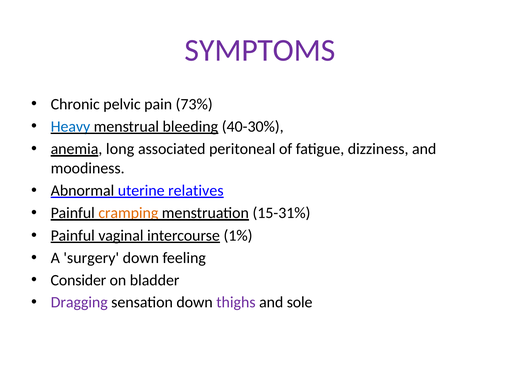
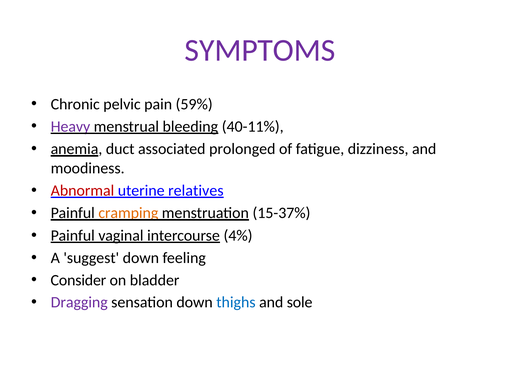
73%: 73% -> 59%
Heavy colour: blue -> purple
40-30%: 40-30% -> 40-11%
long: long -> duct
peritoneal: peritoneal -> prolonged
Abnormal colour: black -> red
15-31%: 15-31% -> 15-37%
1%: 1% -> 4%
surgery: surgery -> suggest
thighs colour: purple -> blue
